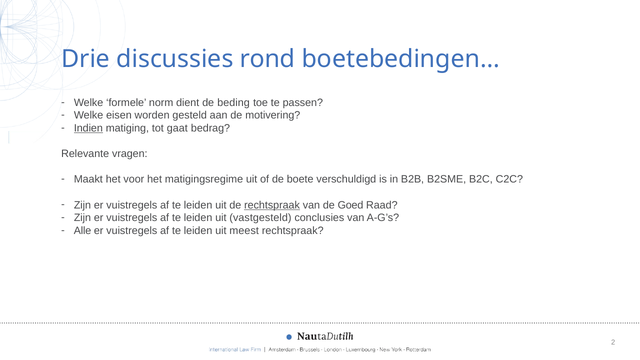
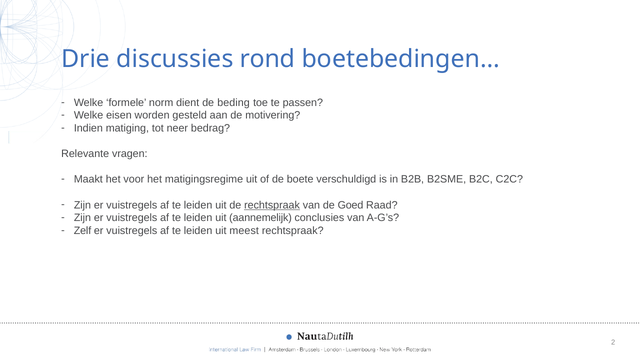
Indien underline: present -> none
gaat: gaat -> neer
vastgesteld: vastgesteld -> aannemelijk
Alle: Alle -> Zelf
